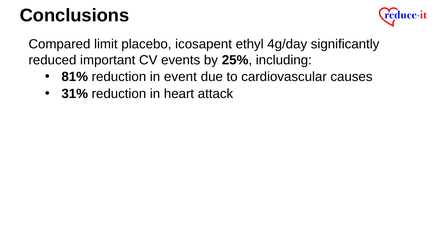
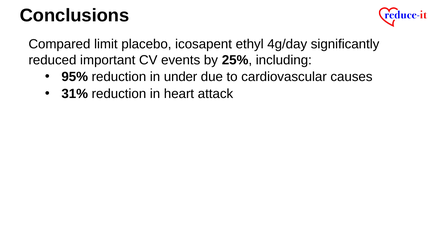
81%: 81% -> 95%
event: event -> under
